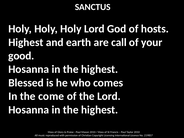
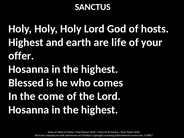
call: call -> life
good: good -> offer
